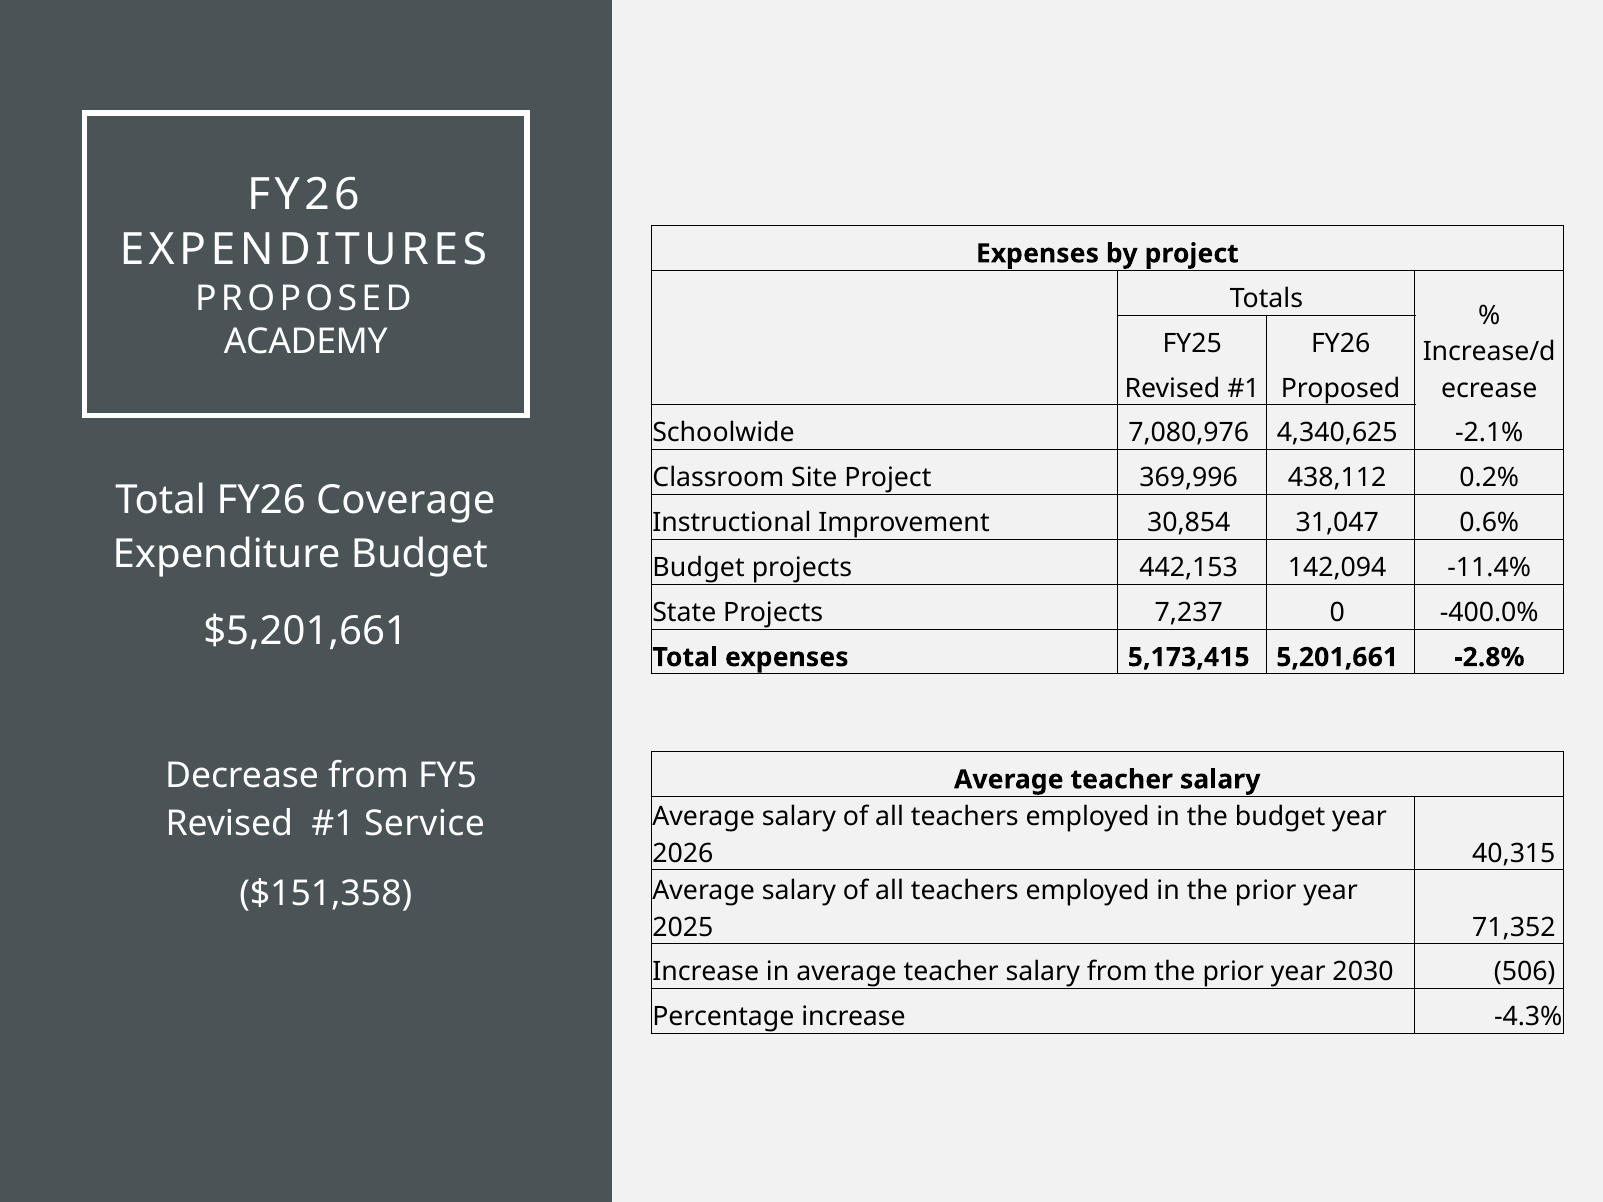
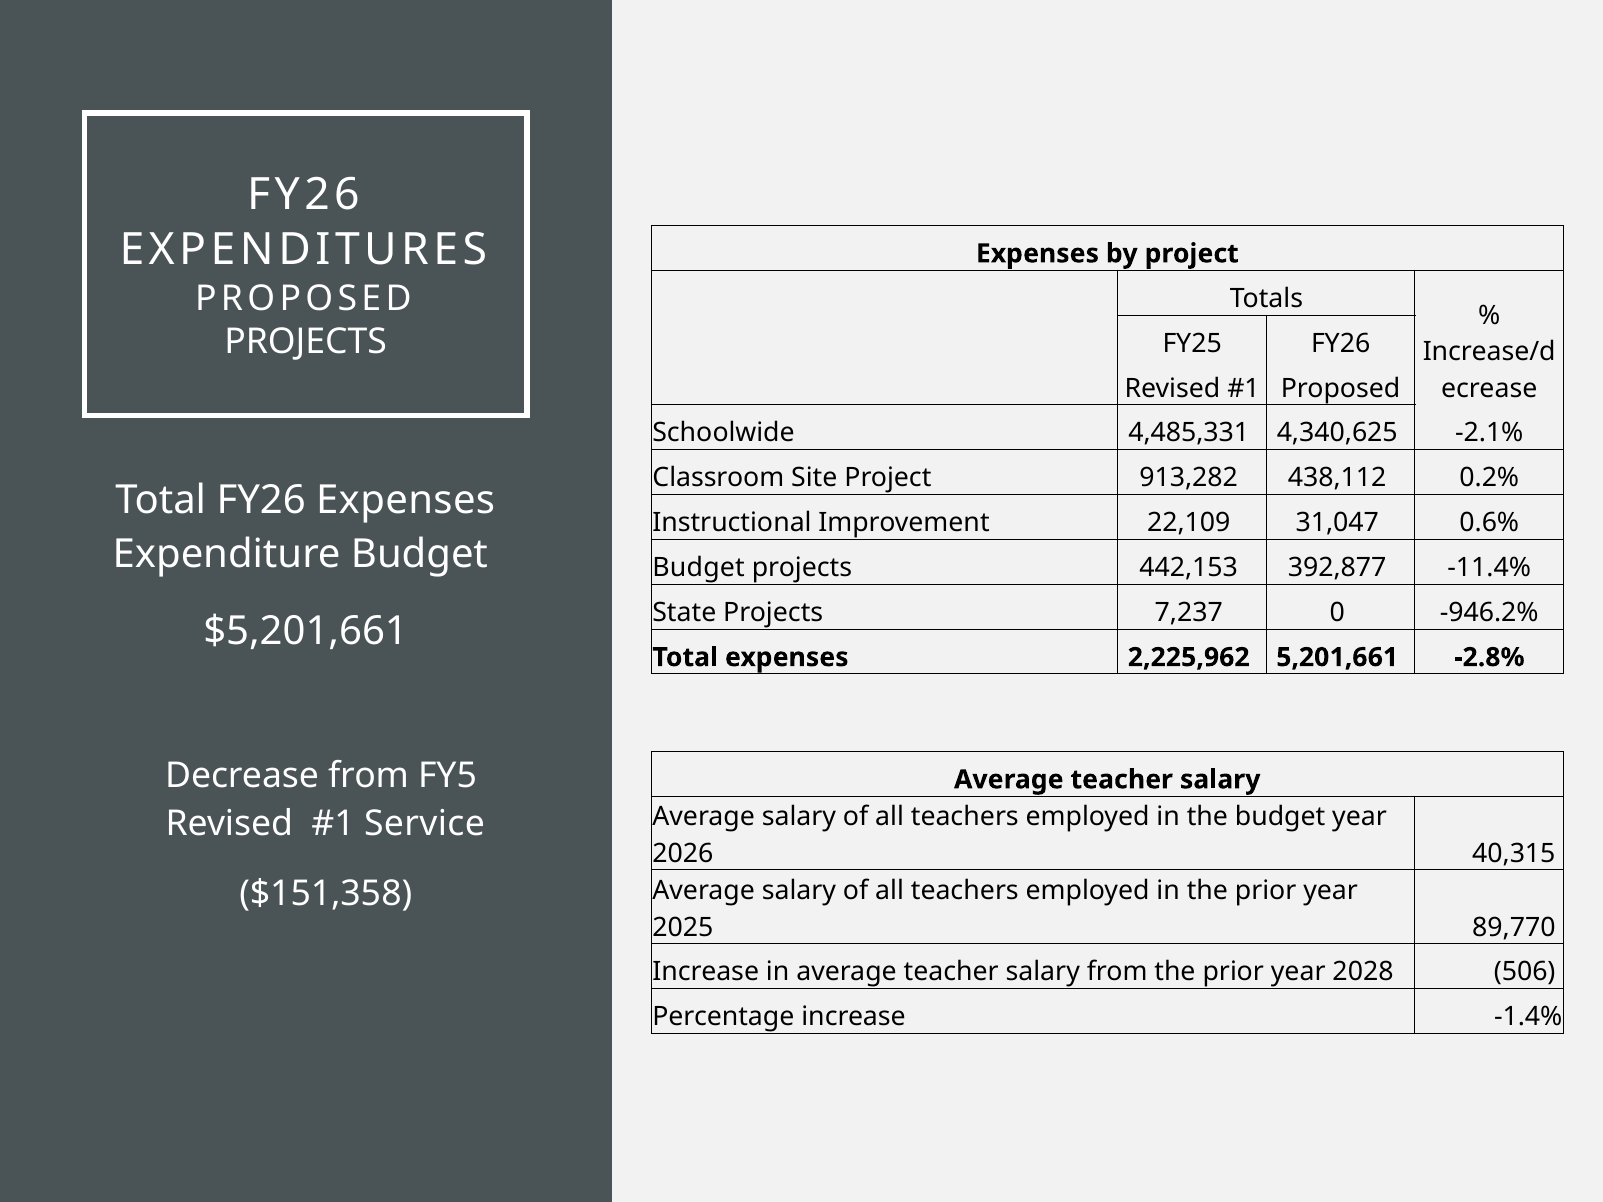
ACADEMY at (306, 342): ACADEMY -> PROJECTS
7,080,976: 7,080,976 -> 4,485,331
369,996: 369,996 -> 913,282
FY26 Coverage: Coverage -> Expenses
30,854: 30,854 -> 22,109
142,094: 142,094 -> 392,877
-400.0%: -400.0% -> -946.2%
5,173,415: 5,173,415 -> 2,225,962
71,352: 71,352 -> 89,770
2030: 2030 -> 2028
-4.3%: -4.3% -> -1.4%
